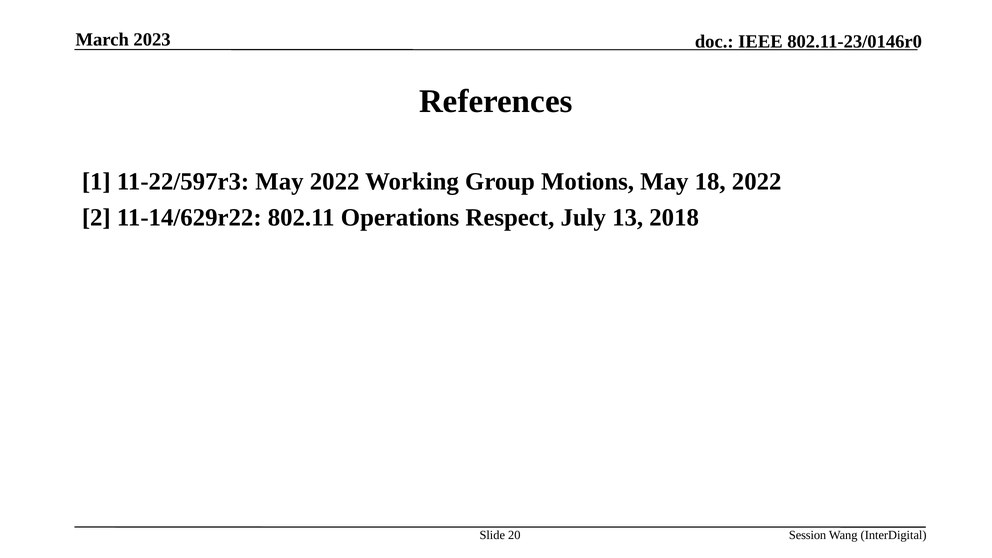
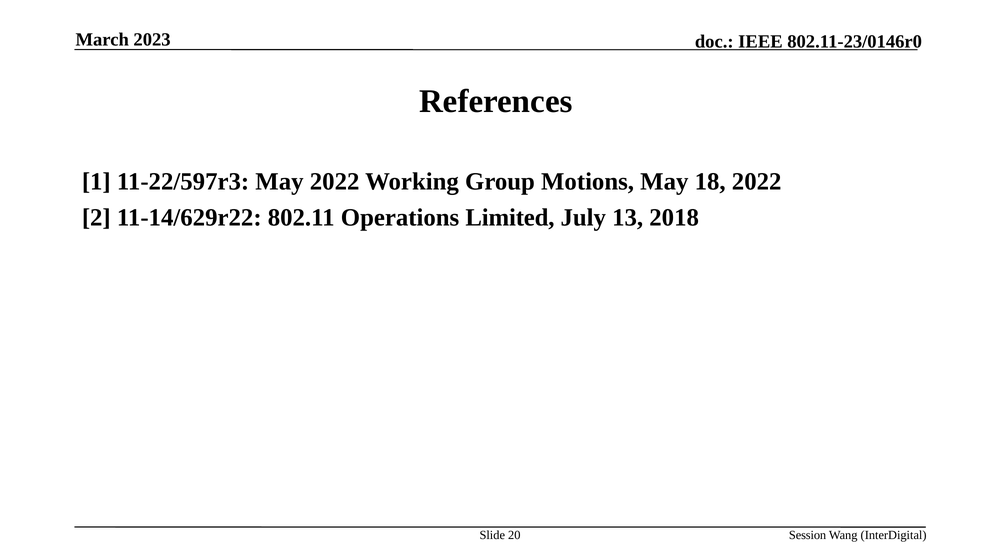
Respect: Respect -> Limited
